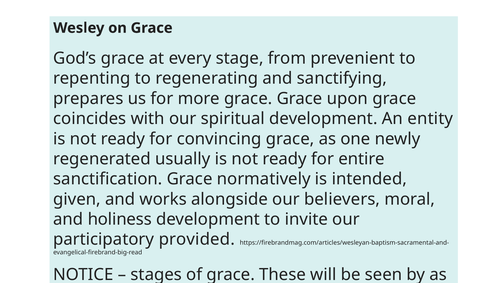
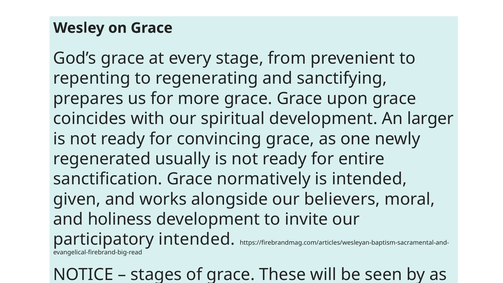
entity: entity -> larger
participatory provided: provided -> intended
